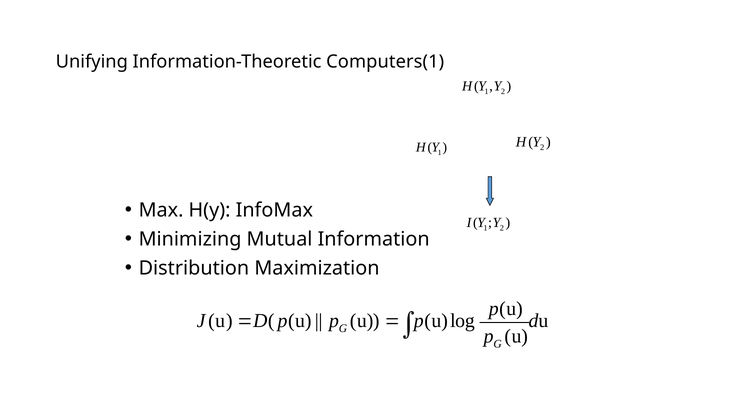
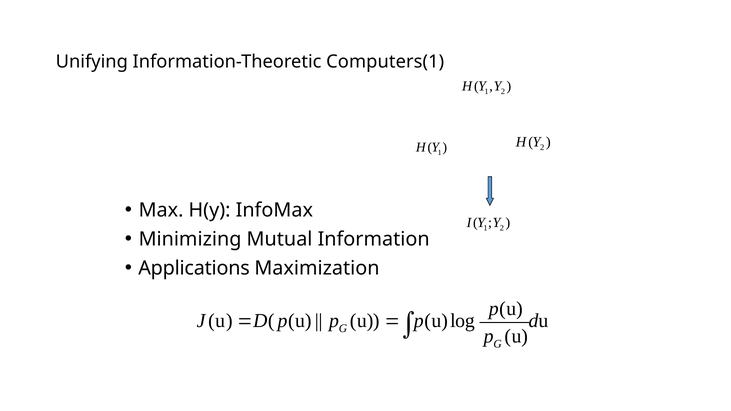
Distribution: Distribution -> Applications
